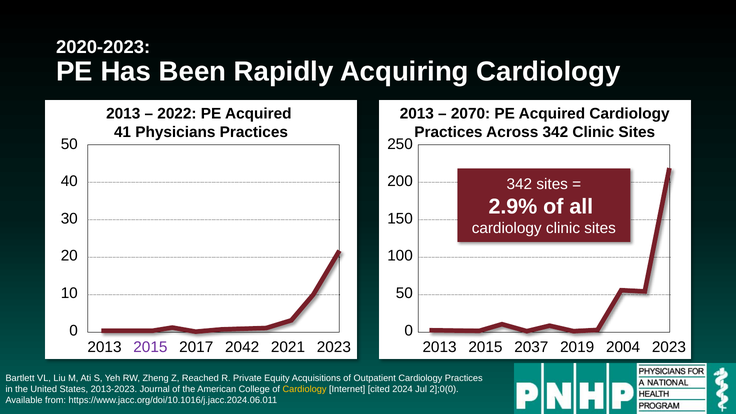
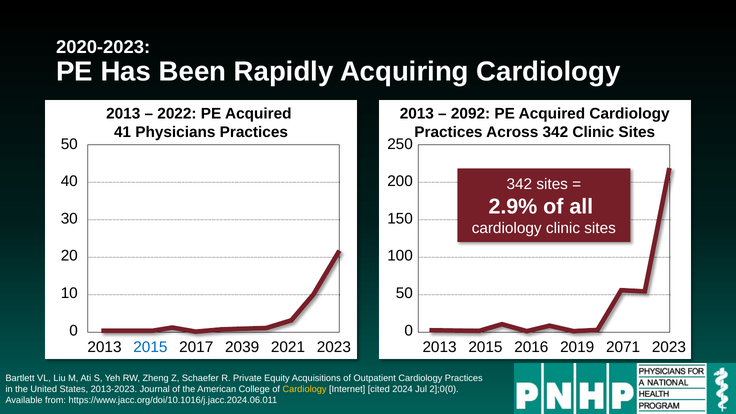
2070: 2070 -> 2092
2015 at (150, 347) colour: purple -> blue
2042: 2042 -> 2039
2037: 2037 -> 2016
2004: 2004 -> 2071
Reached: Reached -> Schaefer
